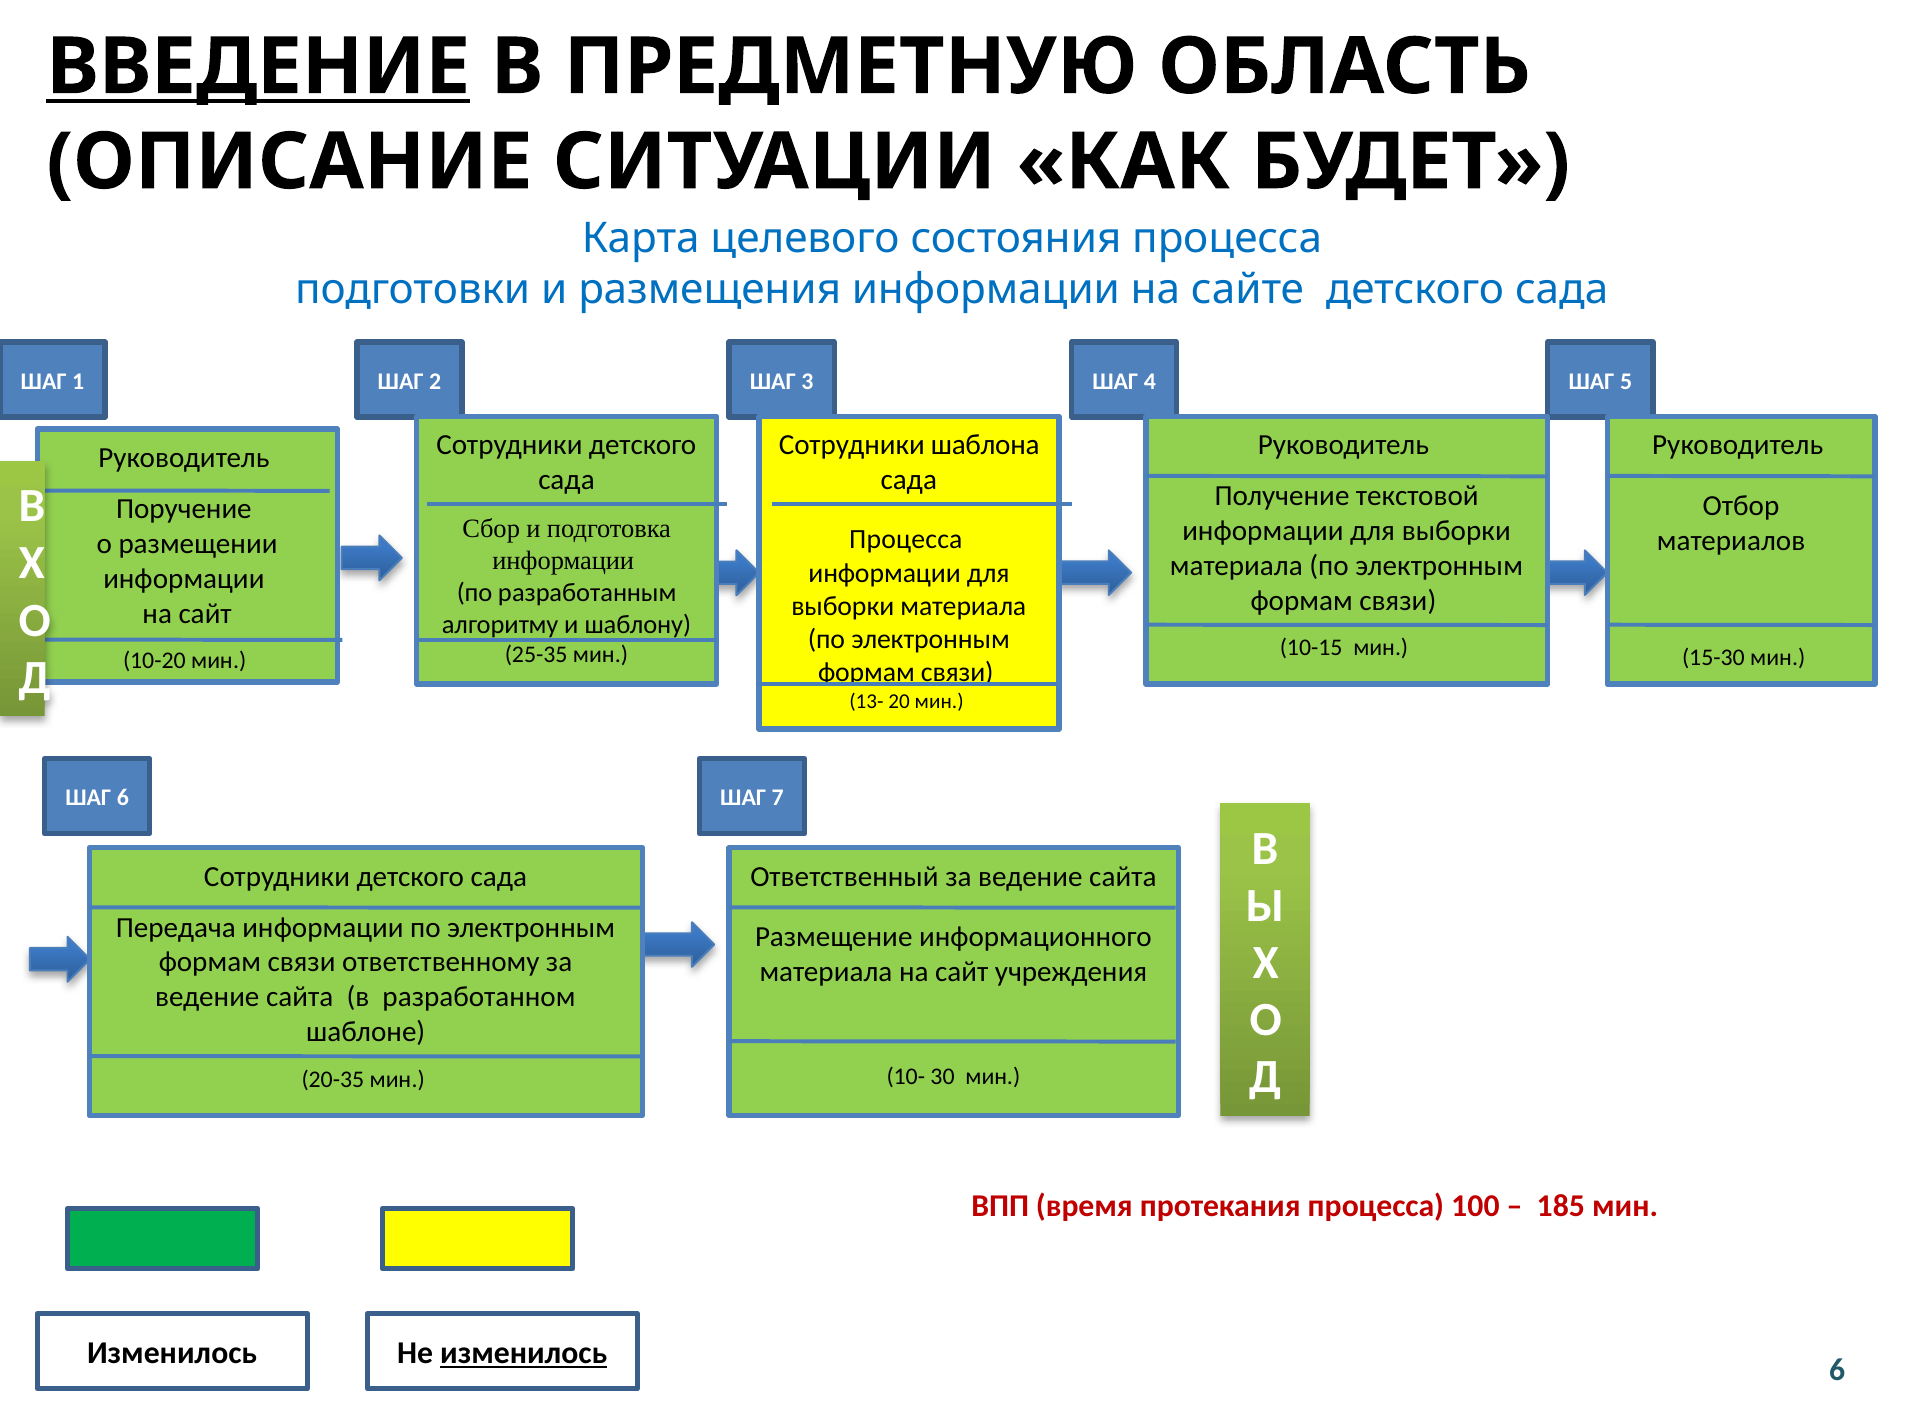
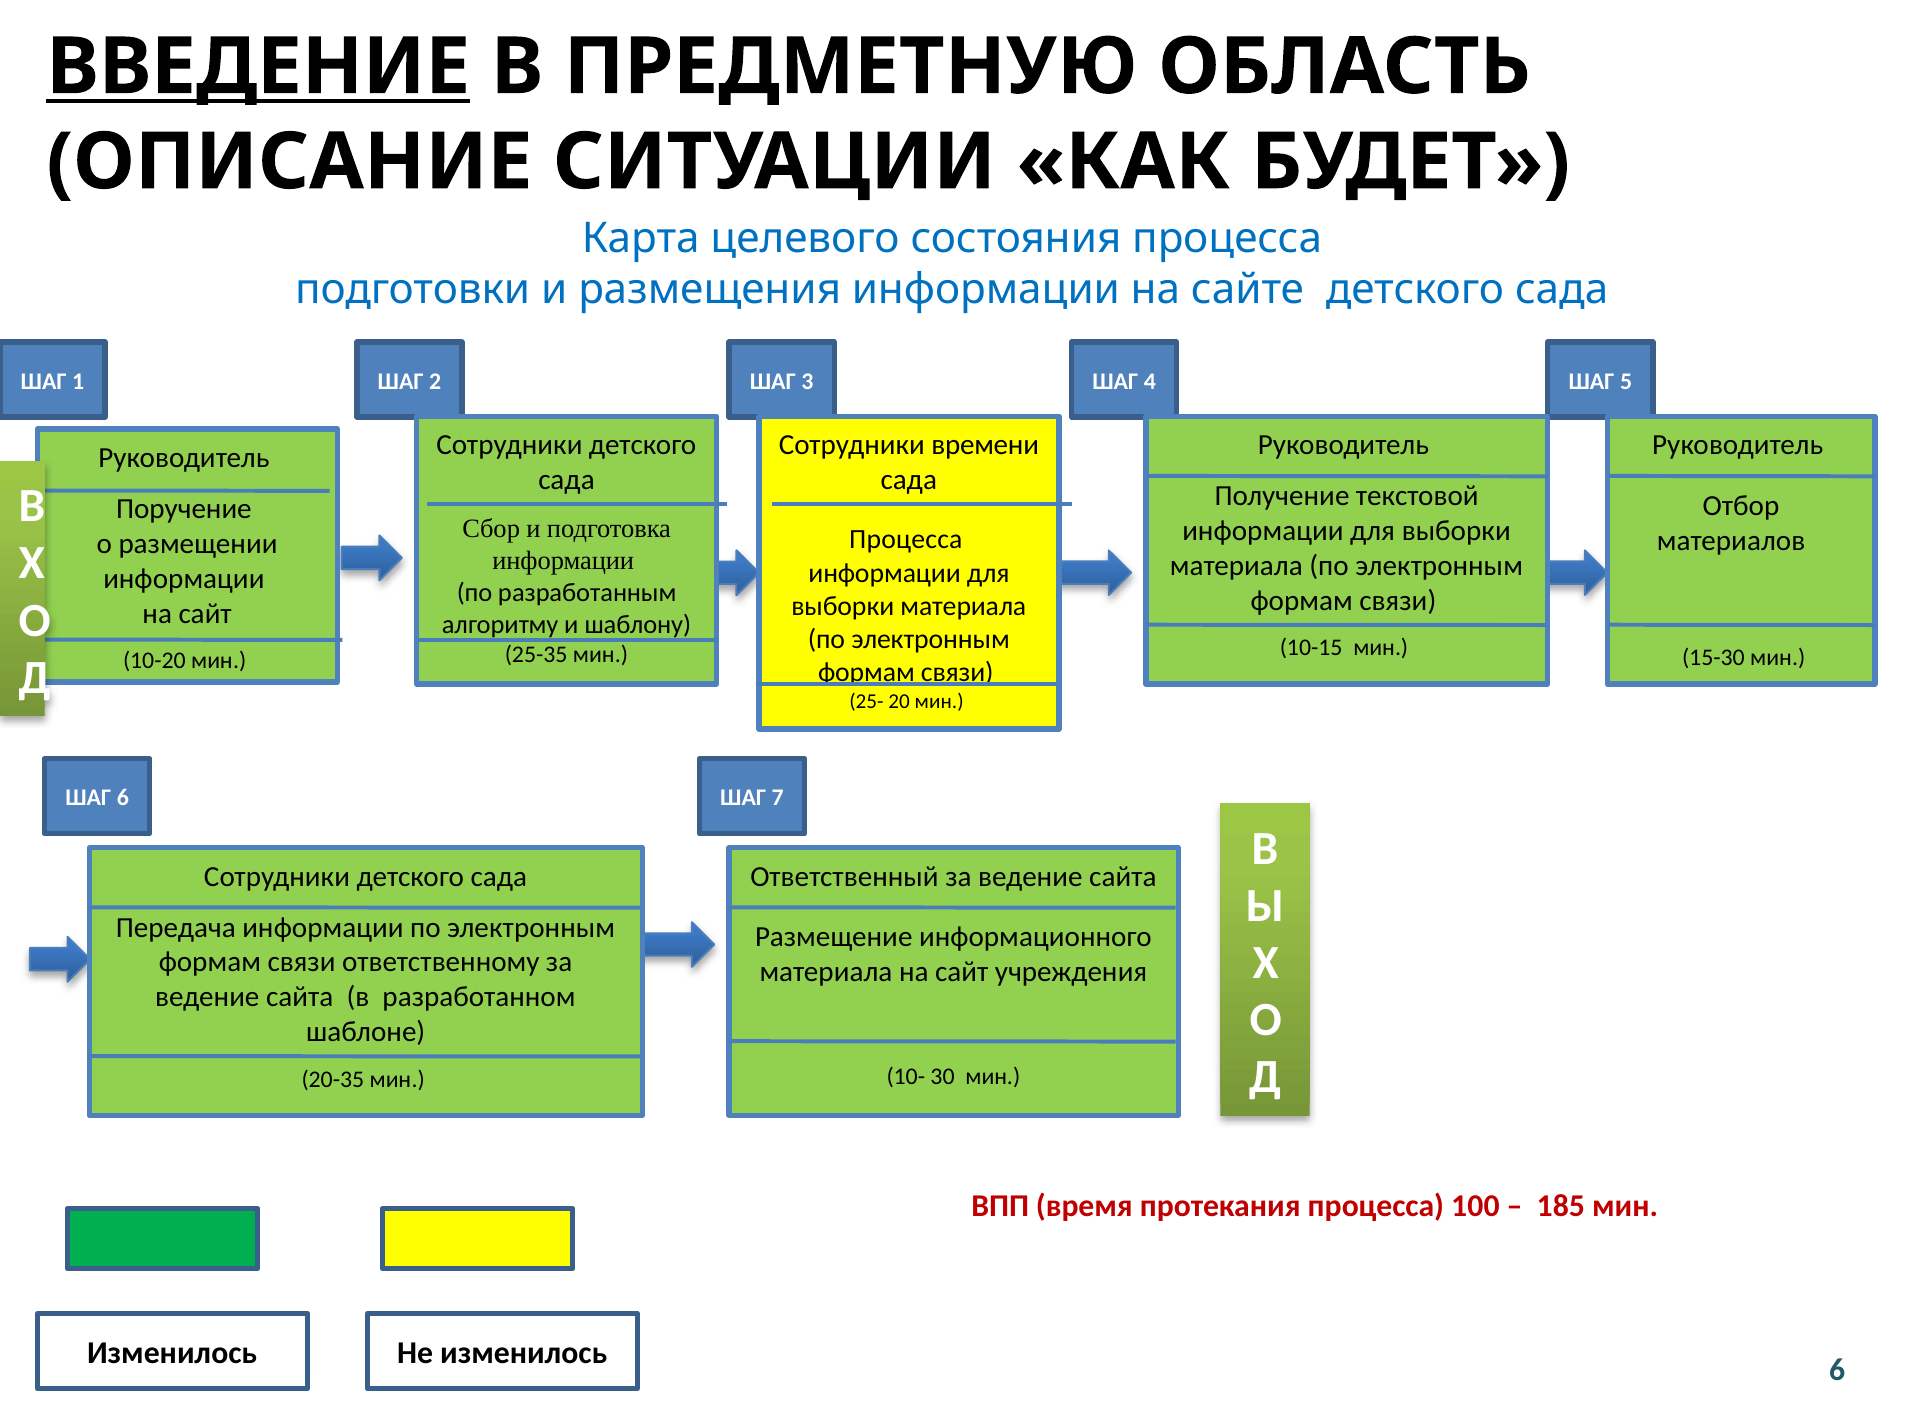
шаблона: шаблона -> времени
13-: 13- -> 25-
изменилось at (524, 1354) underline: present -> none
